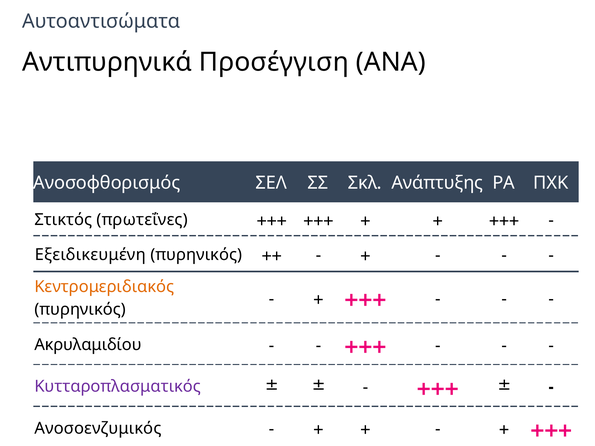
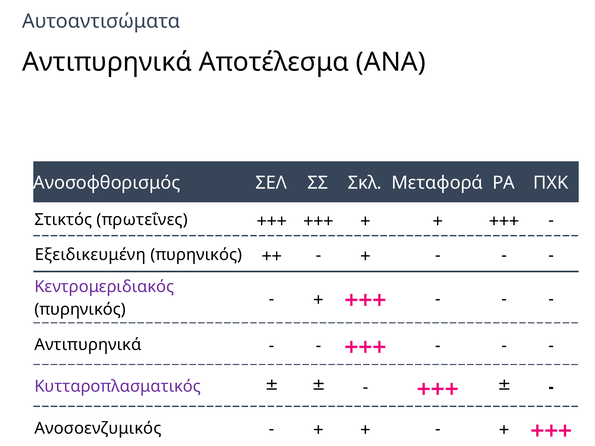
Προσέγγιση: Προσέγγιση -> Αποτέλεσμα
Ανάπτυξης: Ανάπτυξης -> Μεταφορά
Κεντρομεριδιακός colour: orange -> purple
Ακρυλαμιδίου at (88, 345): Ακρυλαμιδίου -> Aντιπυρηνικά
